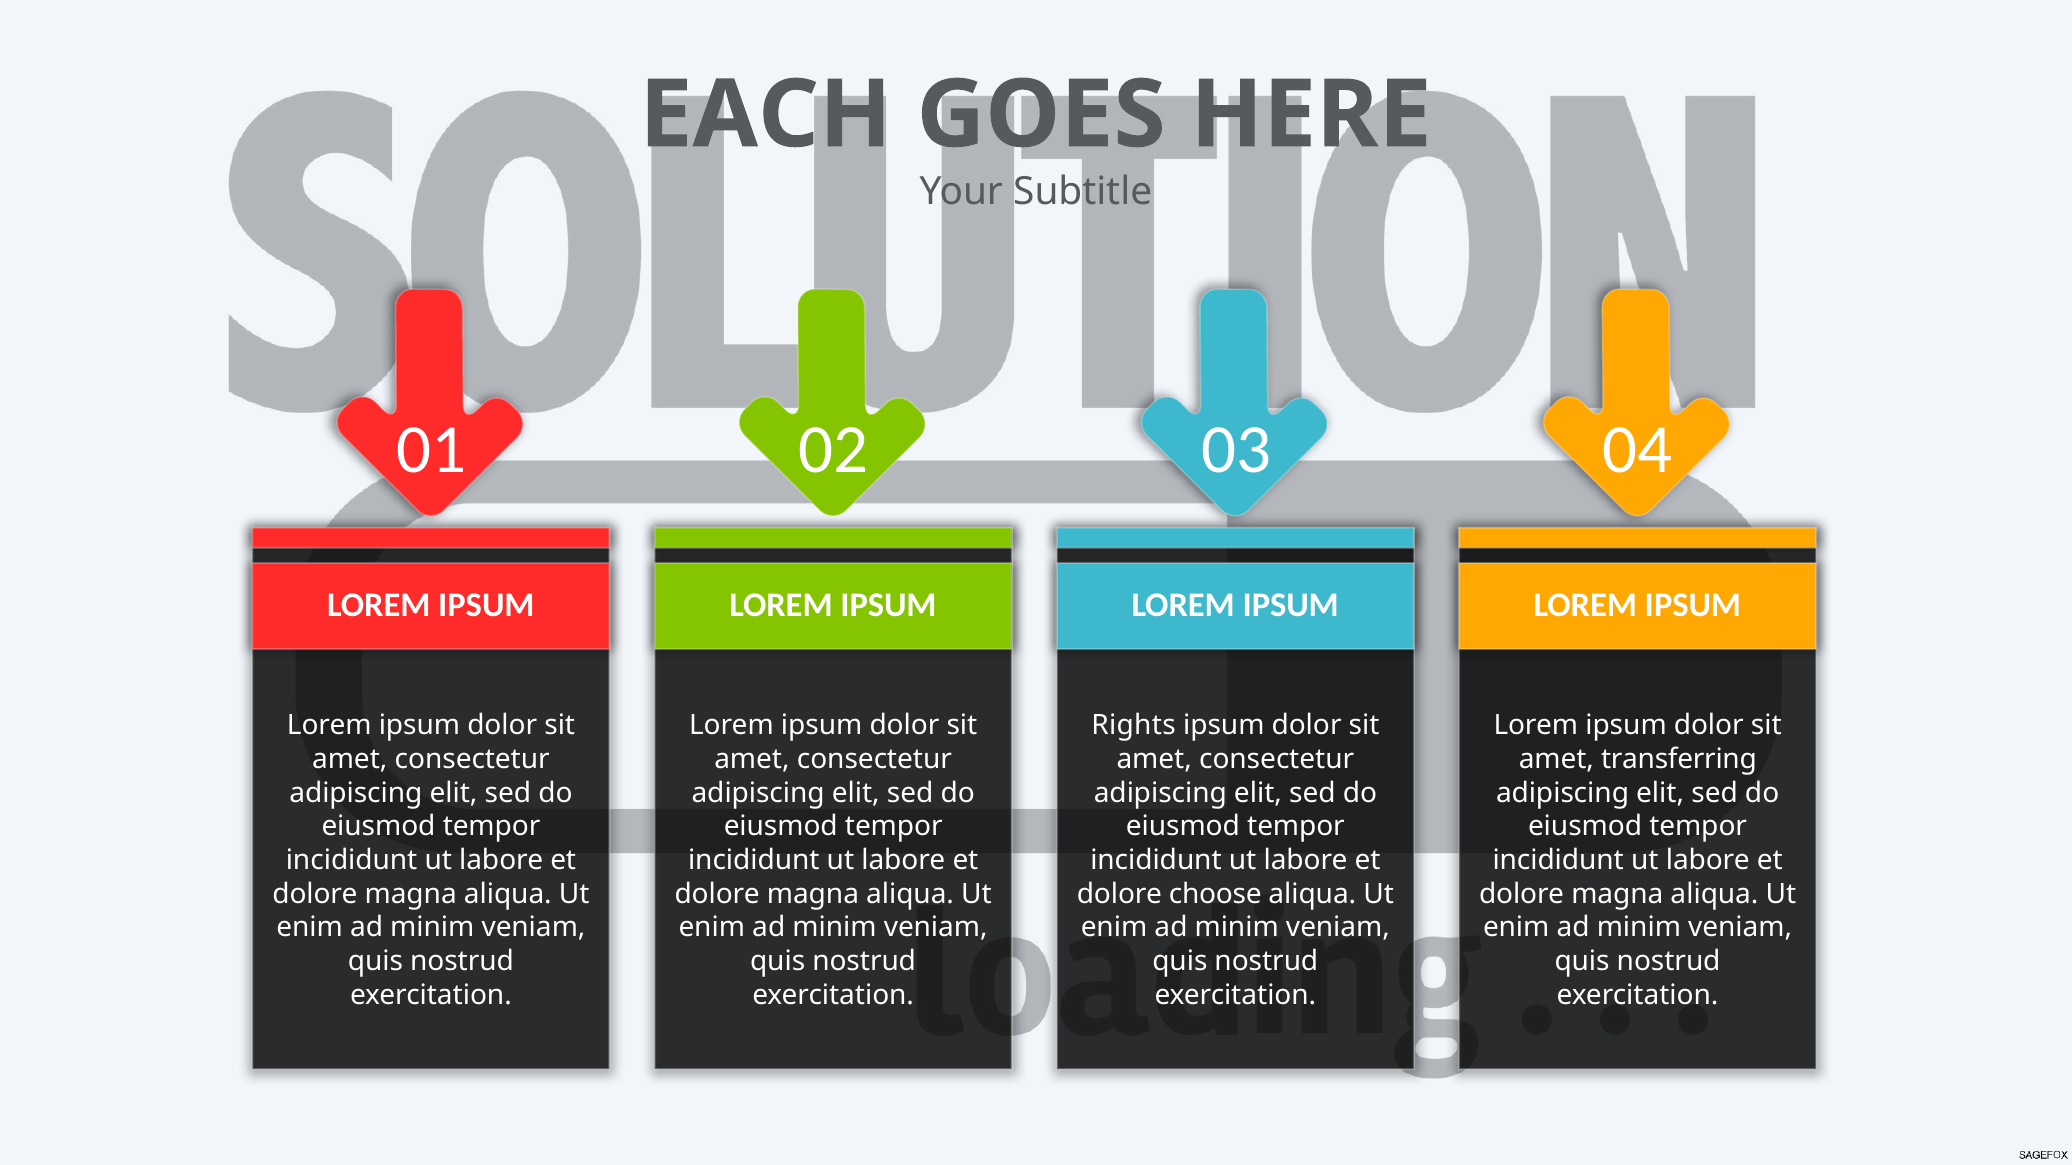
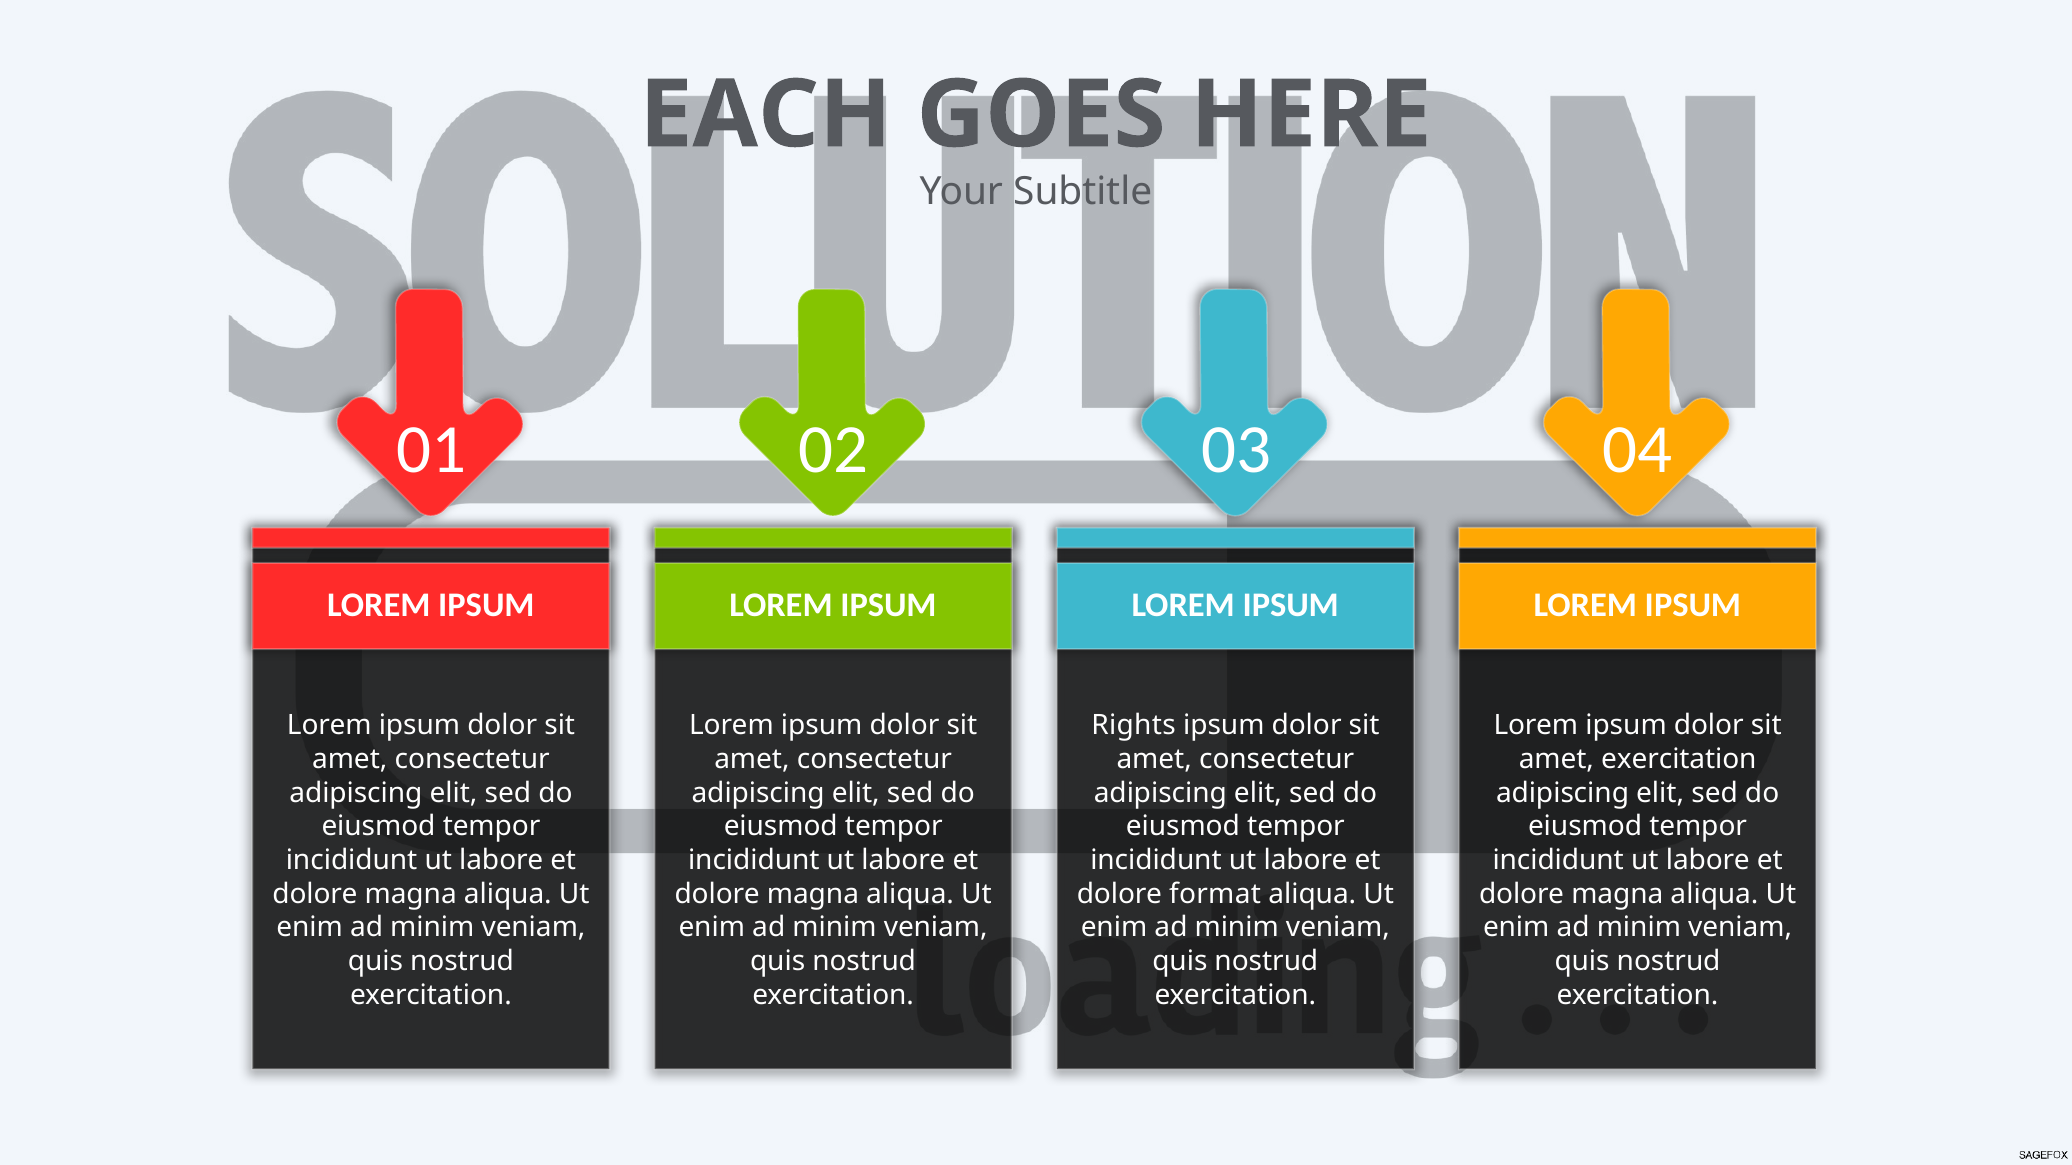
amet transferring: transferring -> exercitation
choose: choose -> format
